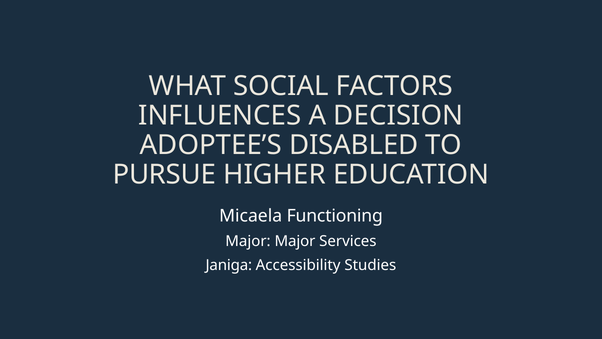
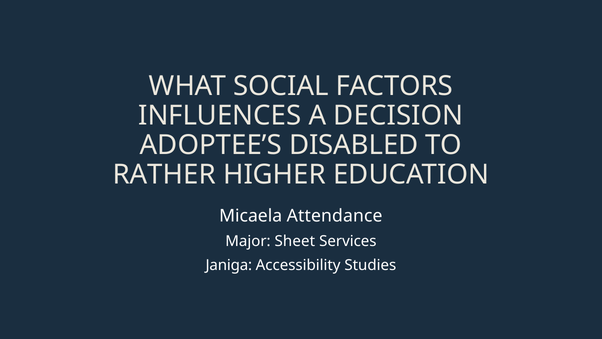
PURSUE: PURSUE -> RATHER
Functioning: Functioning -> Attendance
Major Major: Major -> Sheet
